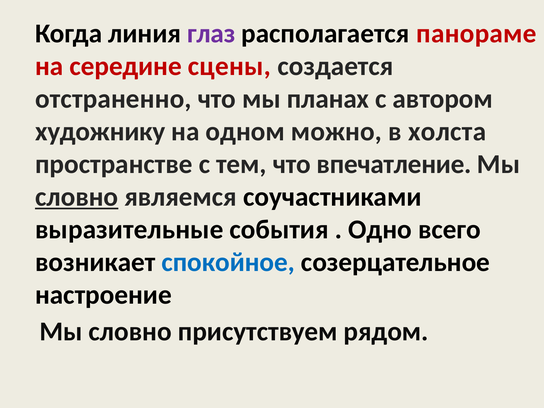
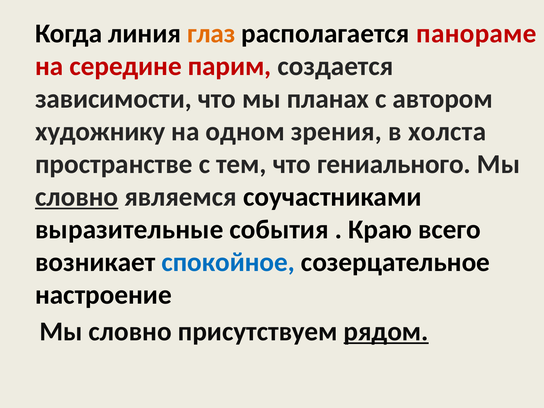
глаз colour: purple -> orange
сцены: сцены -> парим
отстраненно: отстраненно -> зависимости
можно: можно -> зрения
впечатление: впечатление -> гениального
Одно: Одно -> Краю
рядом underline: none -> present
